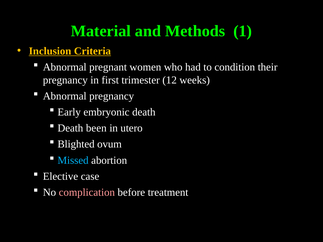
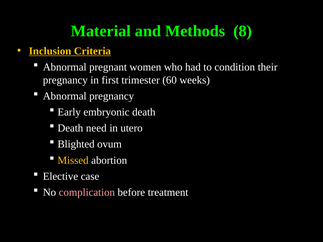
1: 1 -> 8
12: 12 -> 60
been: been -> need
Missed colour: light blue -> yellow
